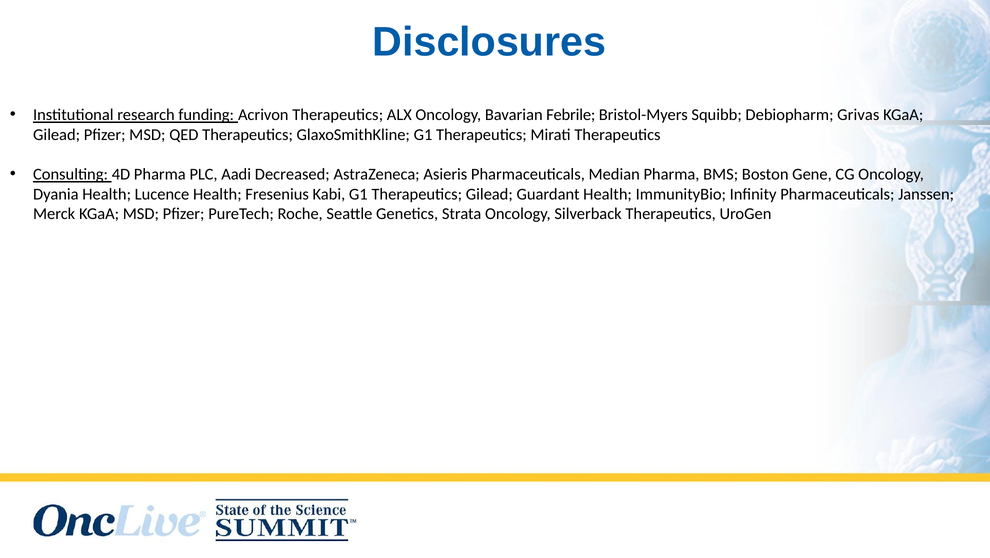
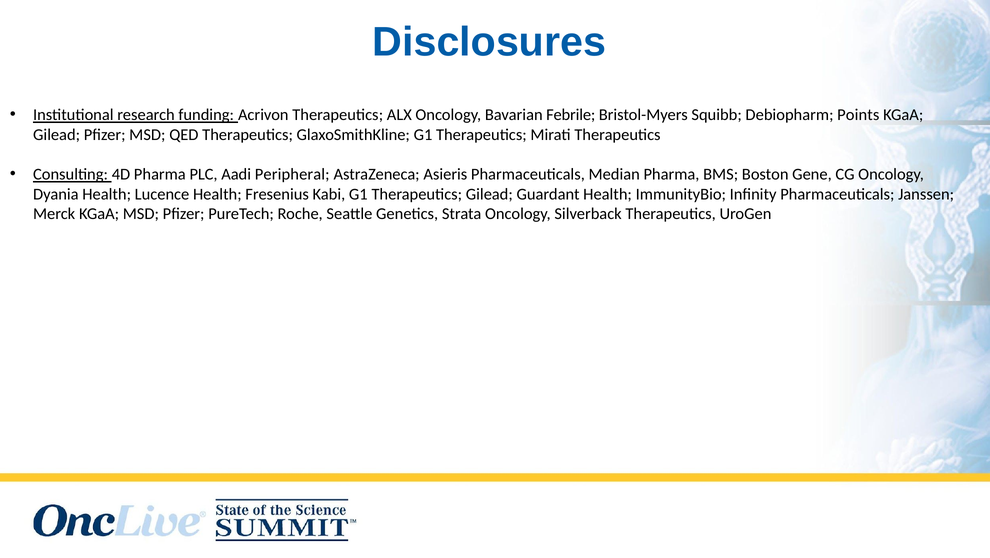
Grivas: Grivas -> Points
Decreased: Decreased -> Peripheral
